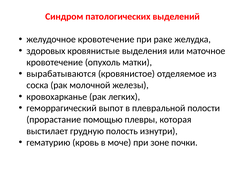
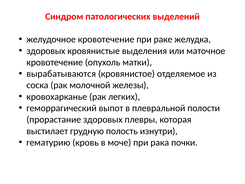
прорастание помощью: помощью -> здоровых
зоне: зоне -> рака
